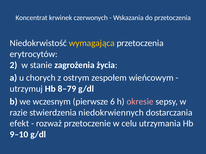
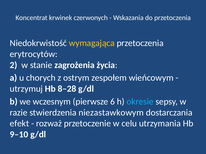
8–79: 8–79 -> 8–28
okresie colour: pink -> light blue
niedokrwiennych: niedokrwiennych -> niezastawkowym
